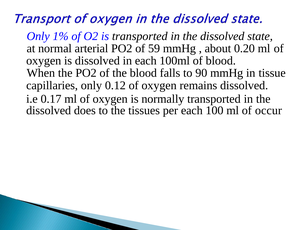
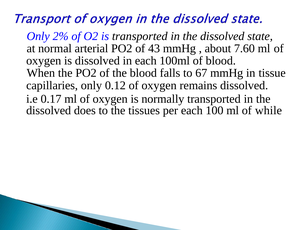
1%: 1% -> 2%
59: 59 -> 43
0.20: 0.20 -> 7.60
90: 90 -> 67
occur: occur -> while
